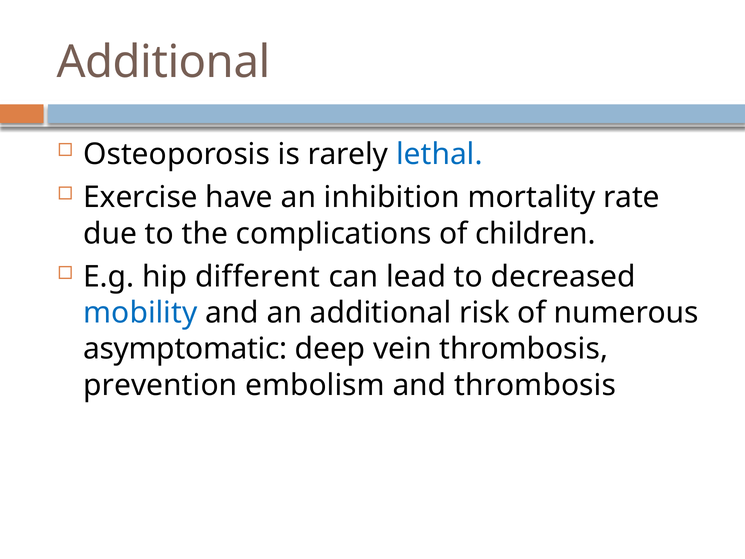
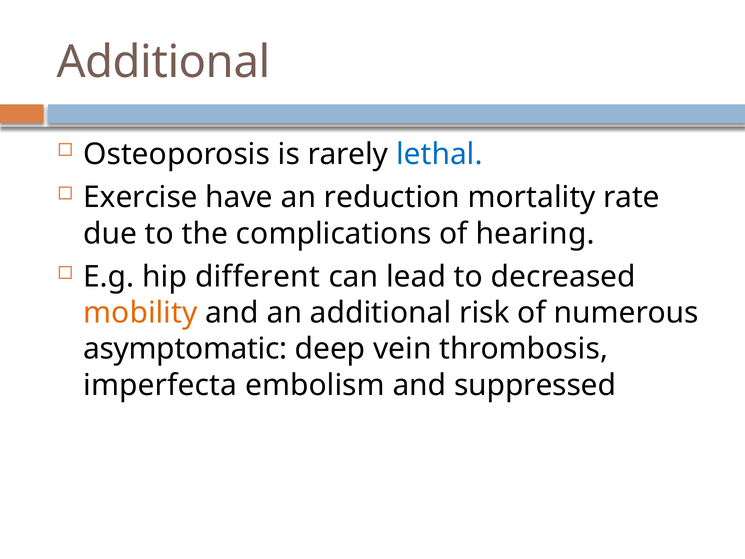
inhibition: inhibition -> reduction
children: children -> hearing
mobility colour: blue -> orange
prevention: prevention -> imperfecta
and thrombosis: thrombosis -> suppressed
